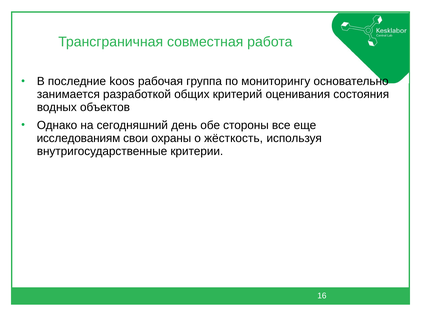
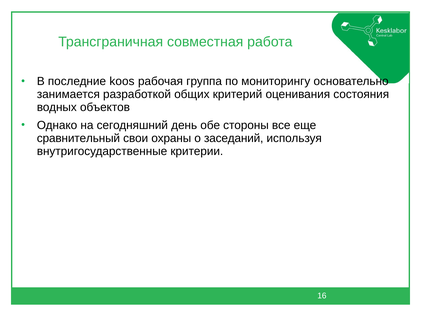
исследованиям: исследованиям -> сравнительный
жёсткость: жёсткость -> заседаний
